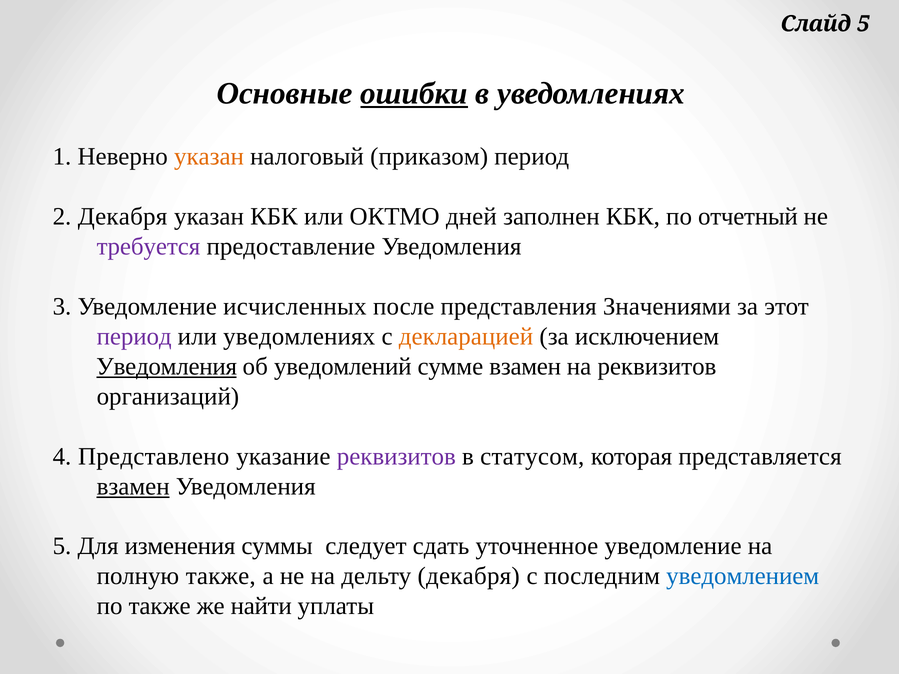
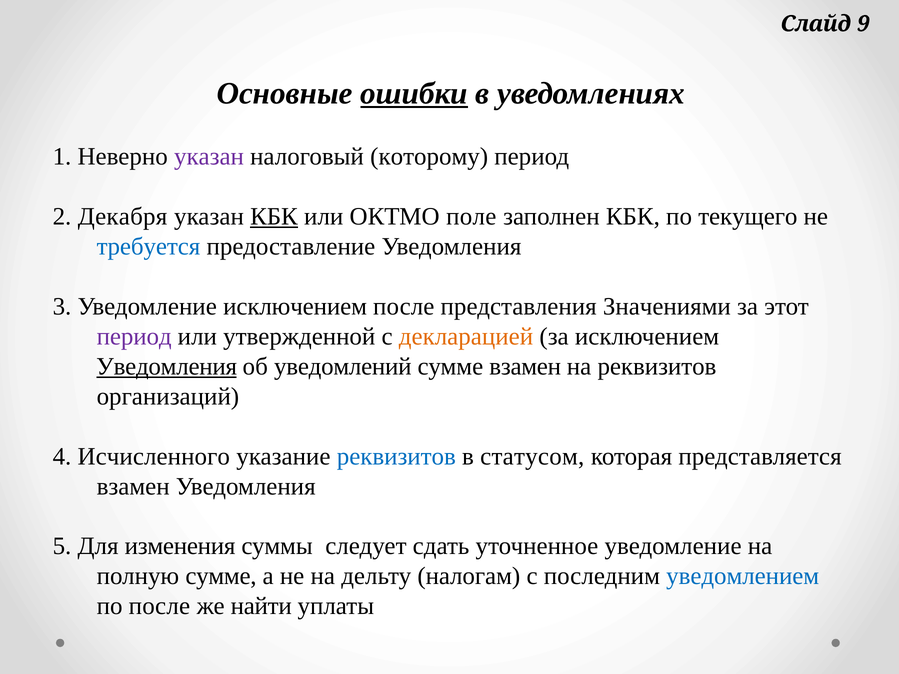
Слайд 5: 5 -> 9
указан at (209, 157) colour: orange -> purple
приказом: приказом -> которому
КБК at (274, 217) underline: none -> present
дней: дней -> поле
отчетный: отчетный -> текущего
требуется colour: purple -> blue
Уведомление исчисленных: исчисленных -> исключением
или уведомлениях: уведомлениях -> утвержденной
Представлено: Представлено -> Исчисленного
реквизитов at (396, 456) colour: purple -> blue
взамен at (133, 486) underline: present -> none
полную также: также -> сумме
дельту декабря: декабря -> налогам
по также: также -> после
